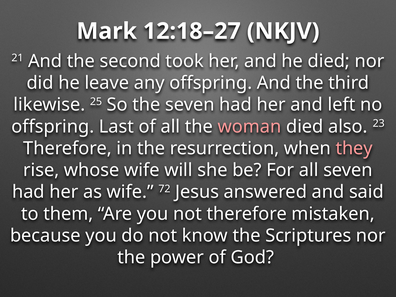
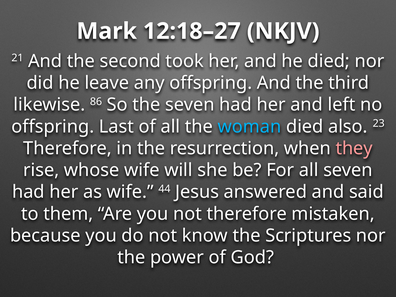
25: 25 -> 86
woman colour: pink -> light blue
72: 72 -> 44
